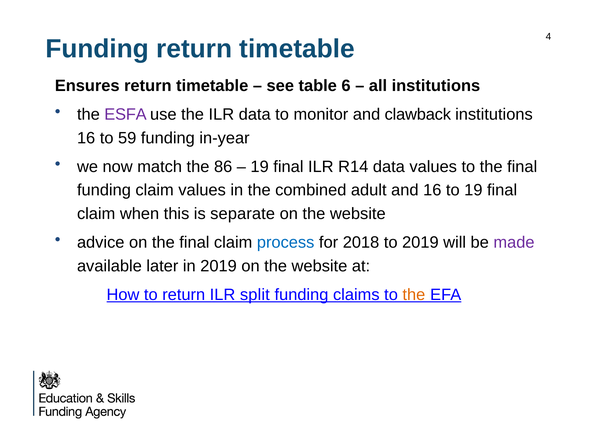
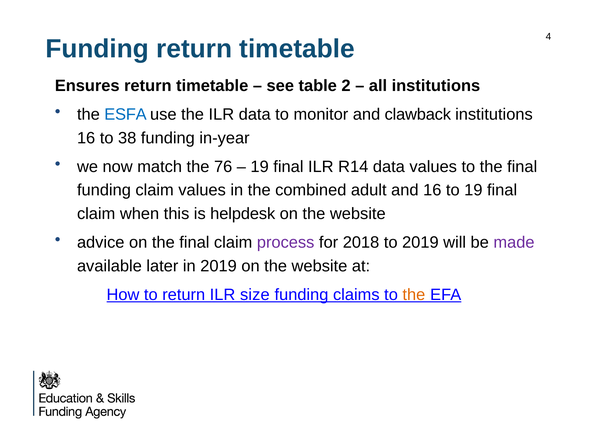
6: 6 -> 2
ESFA colour: purple -> blue
59: 59 -> 38
86: 86 -> 76
separate: separate -> helpdesk
process colour: blue -> purple
split: split -> size
